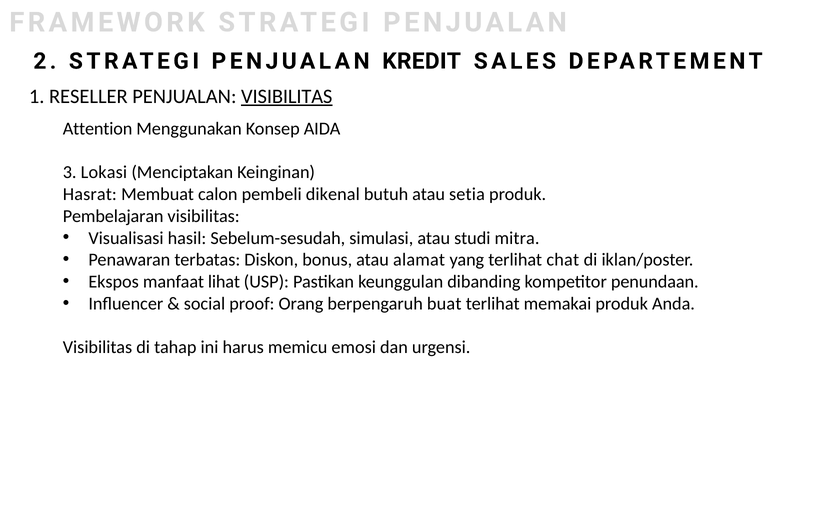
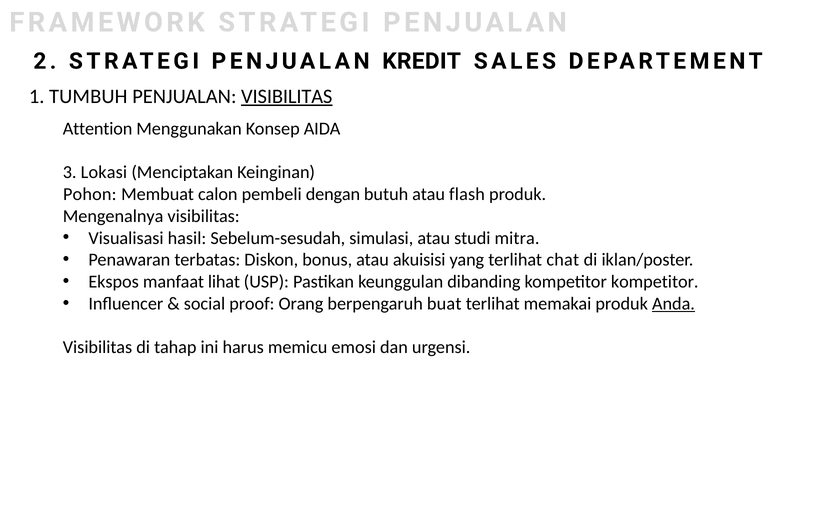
RESELLER: RESELLER -> TUMBUH
Hasrat: Hasrat -> Pohon
dikenal: dikenal -> dengan
setia: setia -> flash
Pembelajaran: Pembelajaran -> Mengenalnya
alamat: alamat -> akuisisi
kompetitor penundaan: penundaan -> kompetitor
Anda underline: none -> present
